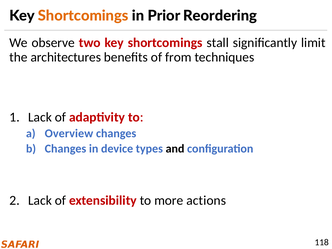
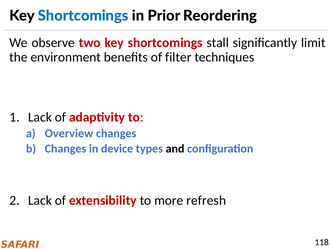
Shortcomings at (83, 16) colour: orange -> blue
architectures: architectures -> environment
from: from -> filter
actions: actions -> refresh
